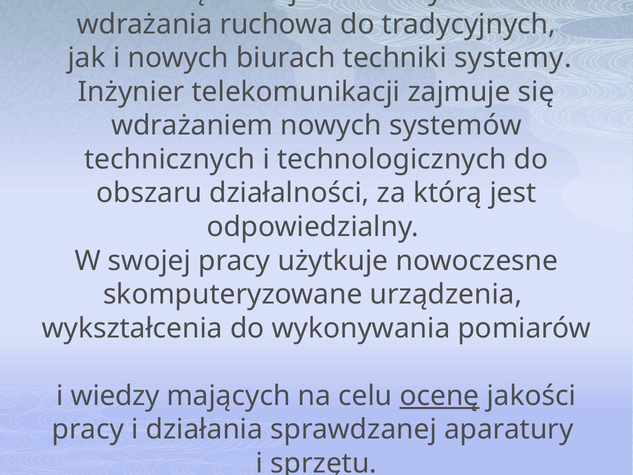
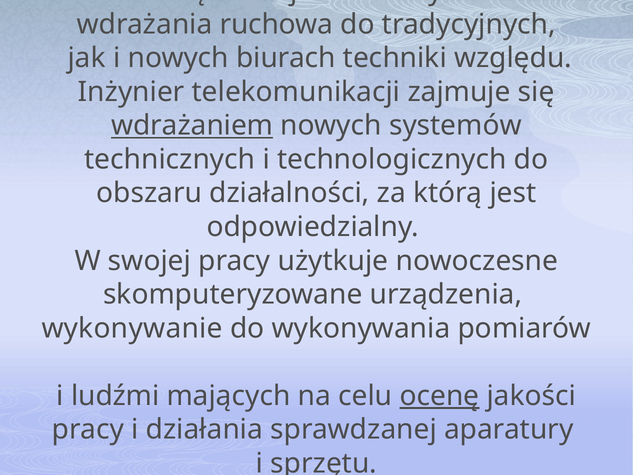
systemy: systemy -> względu
wdrażaniem underline: none -> present
wykształcenia: wykształcenia -> wykonywanie
wiedzy: wiedzy -> ludźmi
